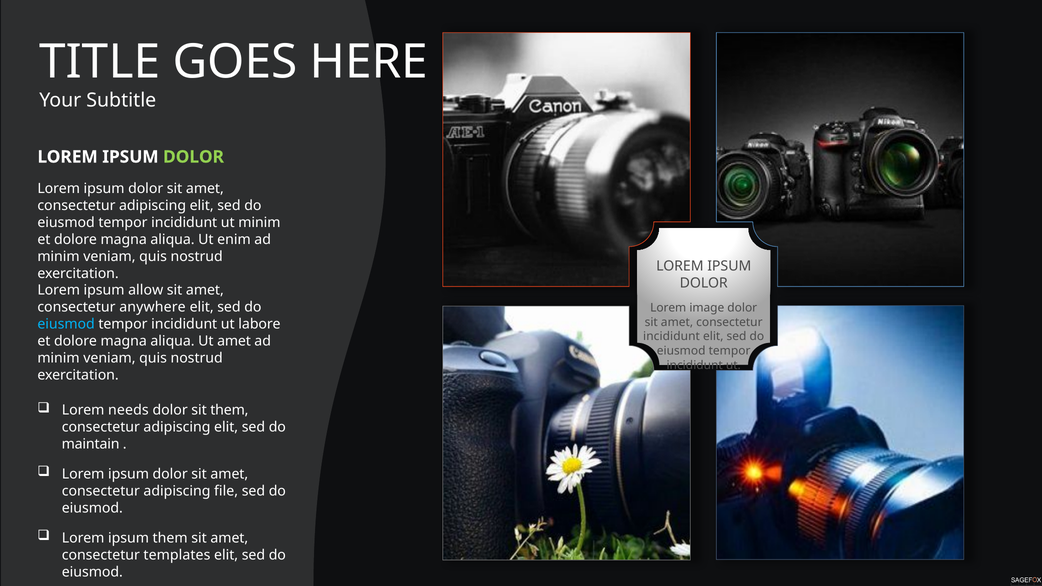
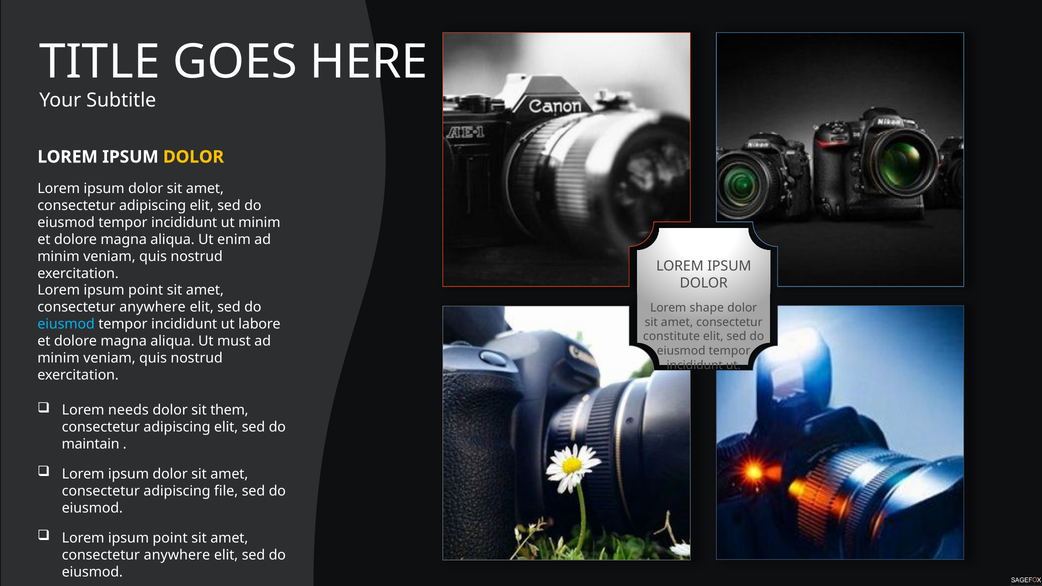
DOLOR at (194, 157) colour: light green -> yellow
allow at (146, 290): allow -> point
image: image -> shape
incididunt at (672, 336): incididunt -> constitute
Ut amet: amet -> must
them at (170, 538): them -> point
templates at (177, 555): templates -> anywhere
